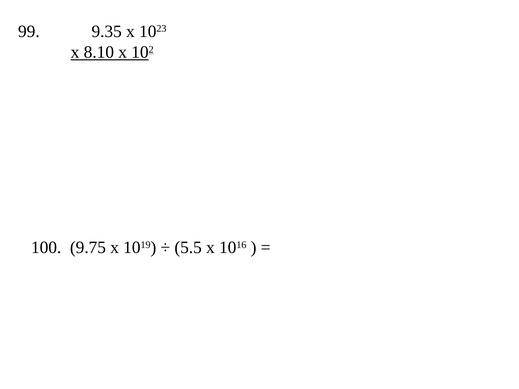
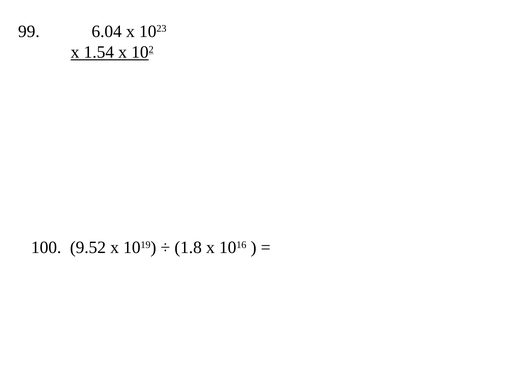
9.35: 9.35 -> 6.04
8.10: 8.10 -> 1.54
9.75: 9.75 -> 9.52
5.5: 5.5 -> 1.8
